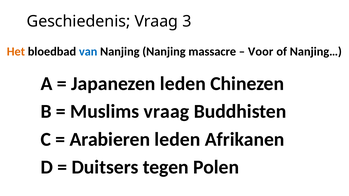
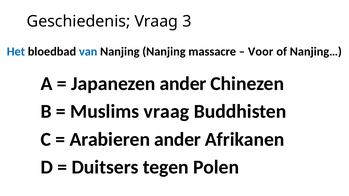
Het colour: orange -> blue
Japanezen leden: leden -> ander
Arabieren leden: leden -> ander
